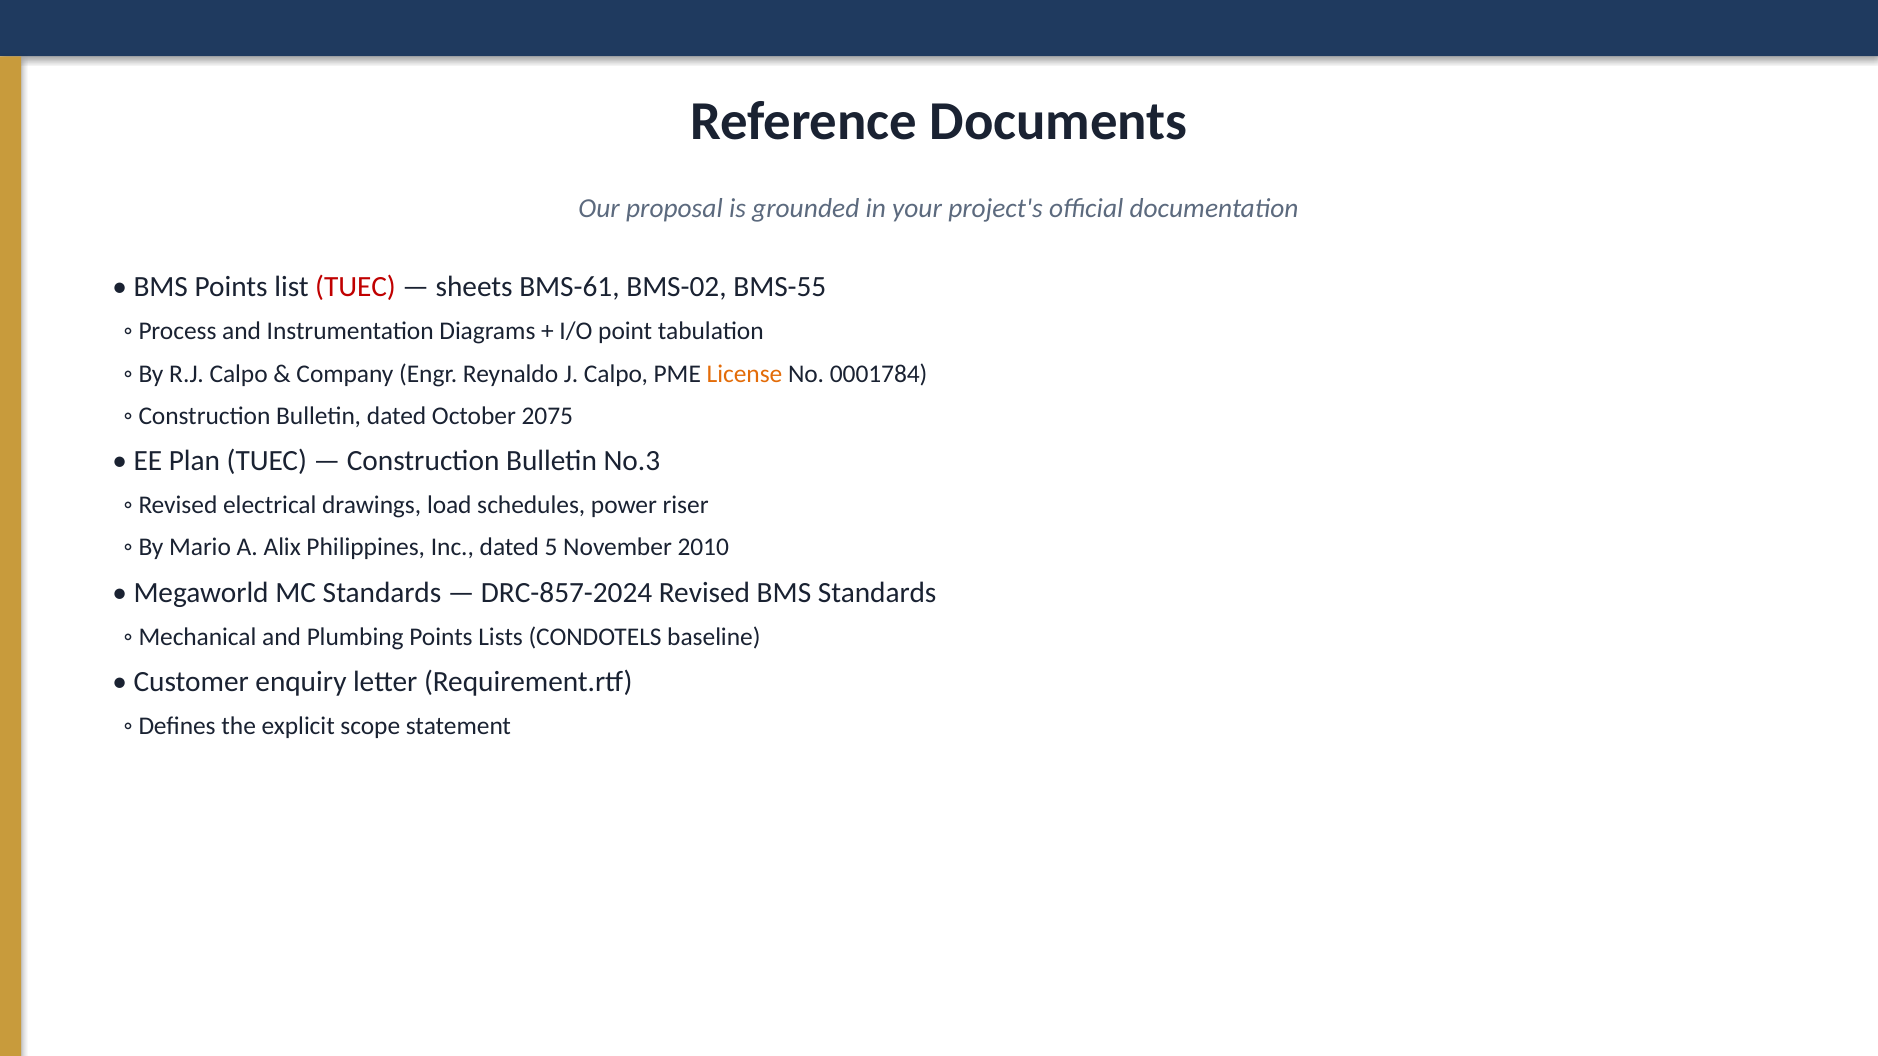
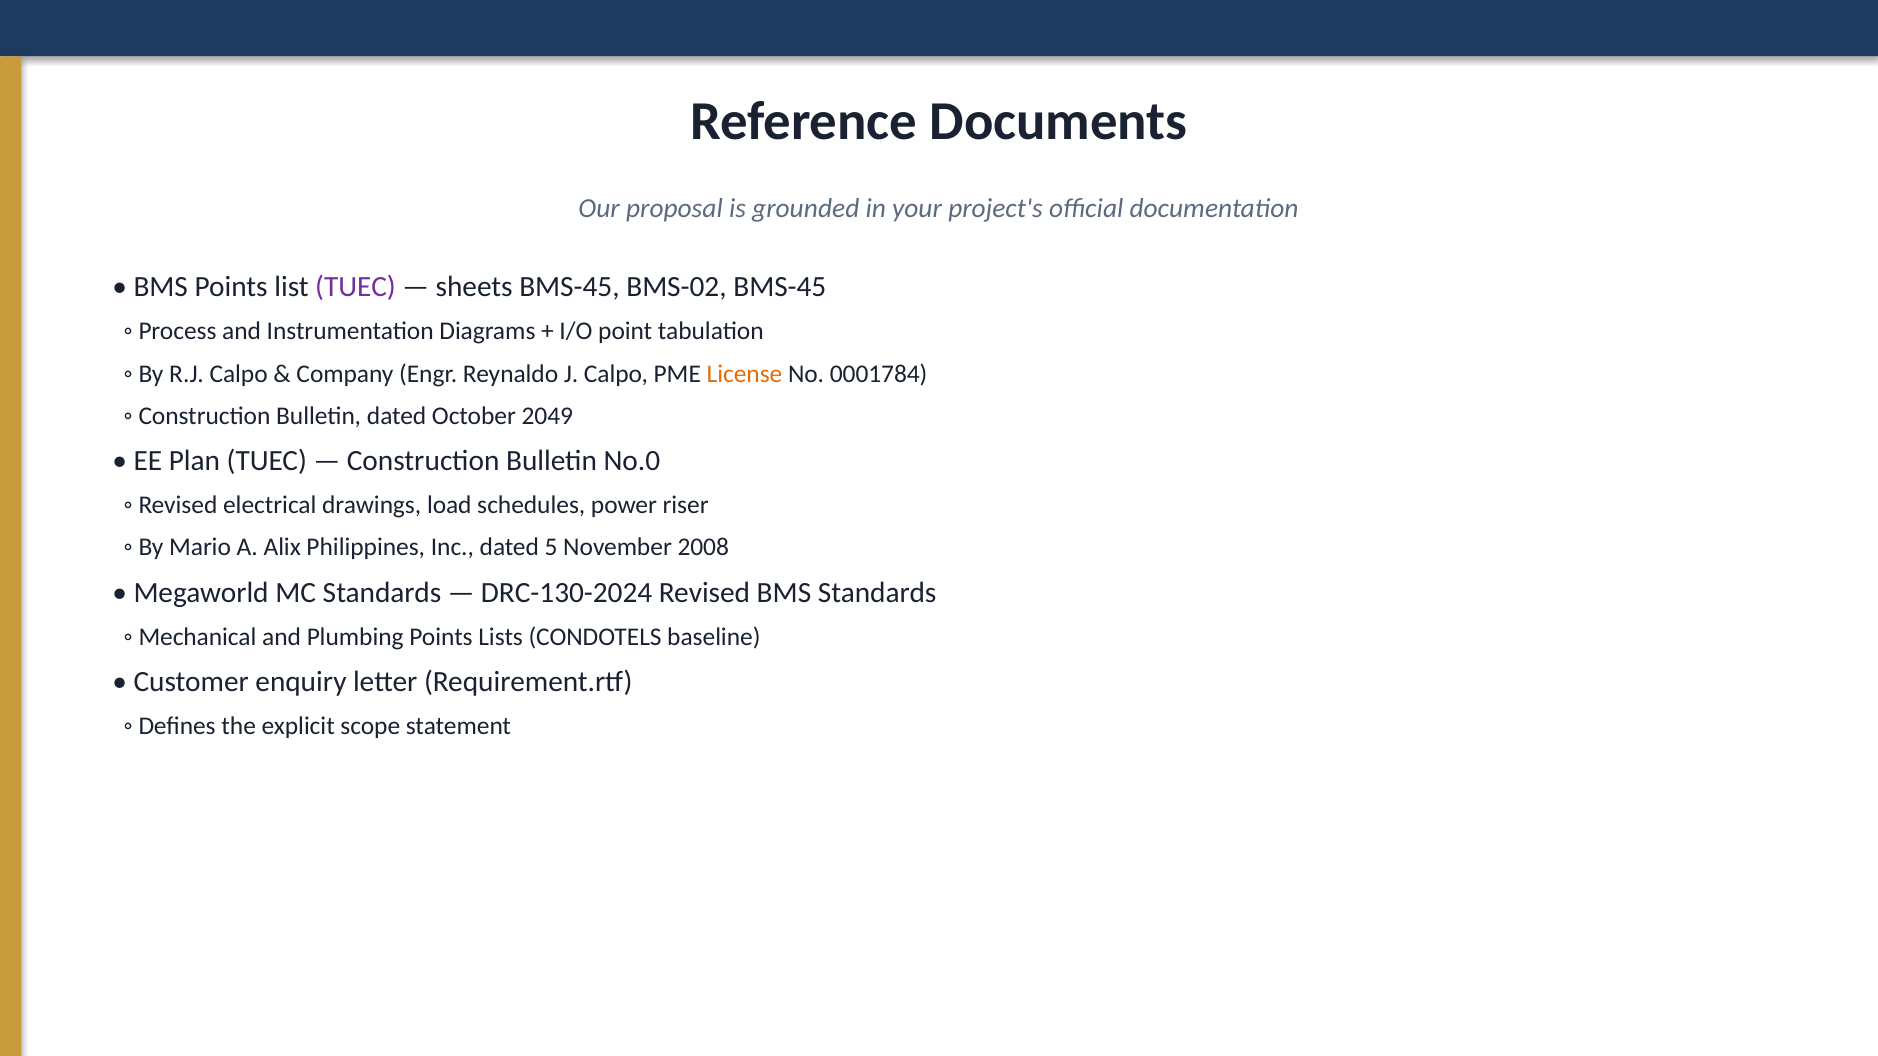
TUEC at (355, 287) colour: red -> purple
sheets BMS-61: BMS-61 -> BMS-45
BMS-02 BMS-55: BMS-55 -> BMS-45
2075: 2075 -> 2049
No.3: No.3 -> No.0
2010: 2010 -> 2008
DRC-857-2024: DRC-857-2024 -> DRC-130-2024
